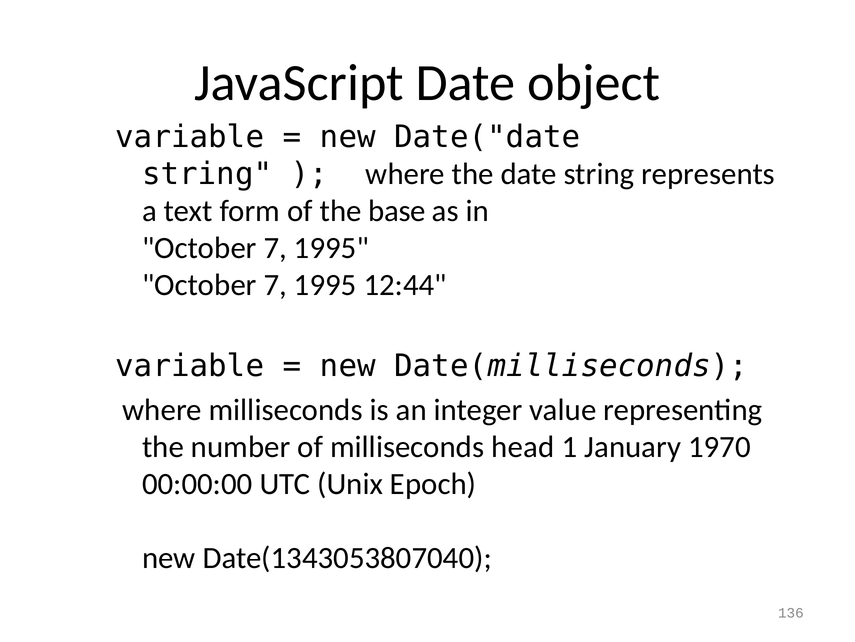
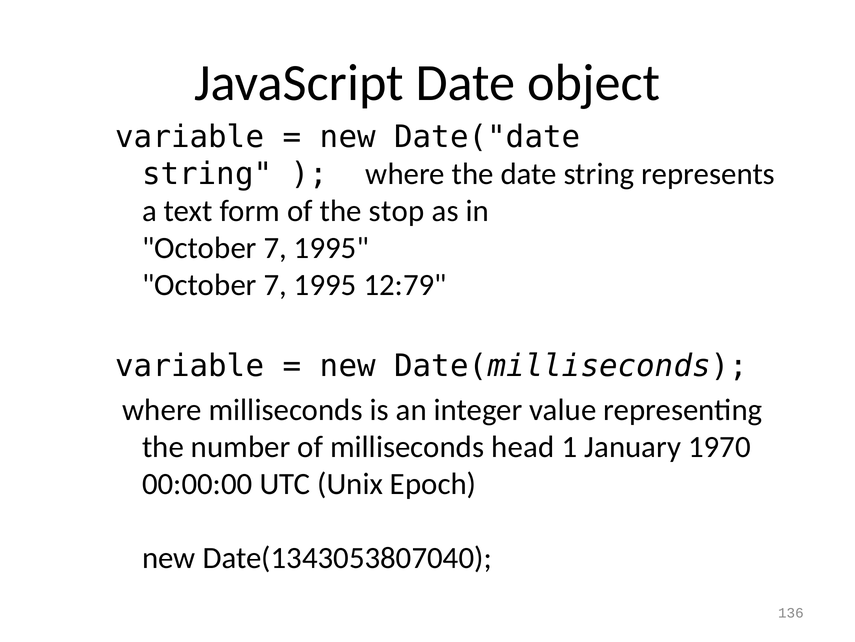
base: base -> stop
12:44: 12:44 -> 12:79
